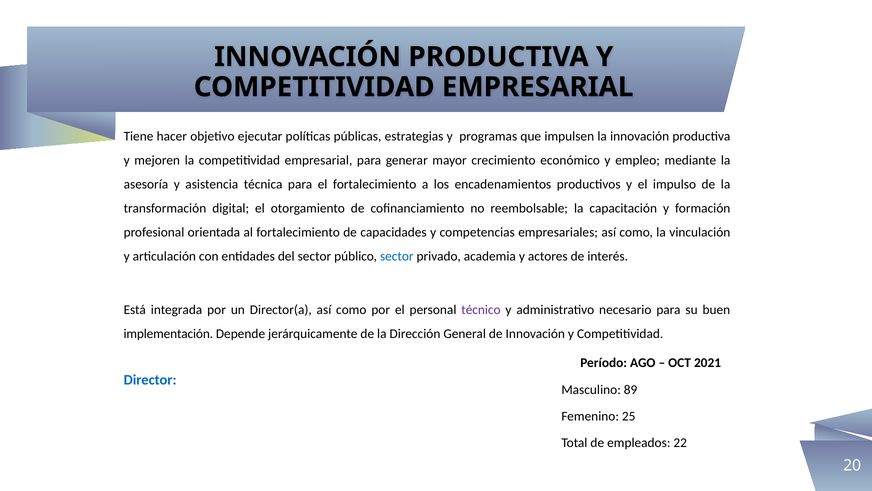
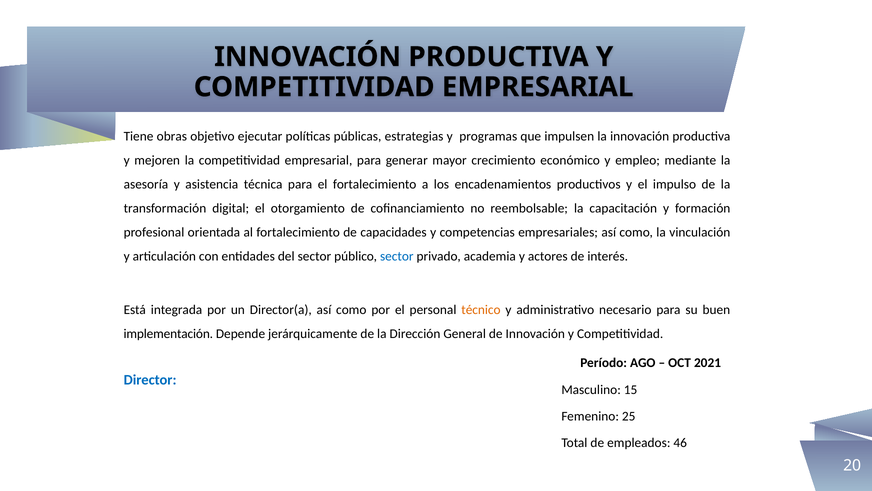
hacer: hacer -> obras
técnico colour: purple -> orange
89: 89 -> 15
22: 22 -> 46
